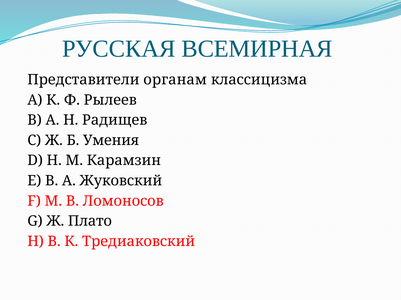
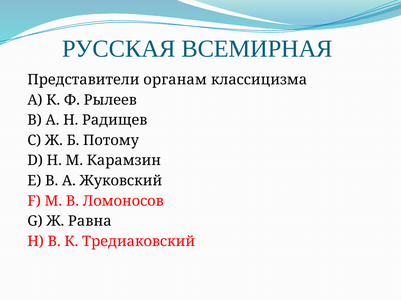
Умения: Умения -> Потому
Плато: Плато -> Равна
